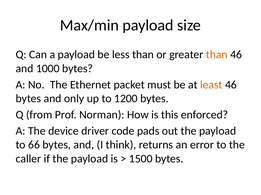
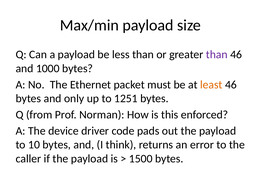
than at (217, 55) colour: orange -> purple
1200: 1200 -> 1251
66: 66 -> 10
